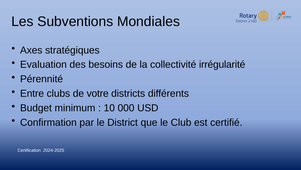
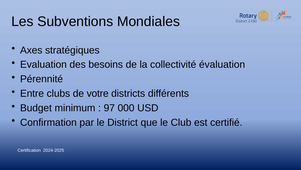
irrégularité: irrégularité -> évaluation
10: 10 -> 97
